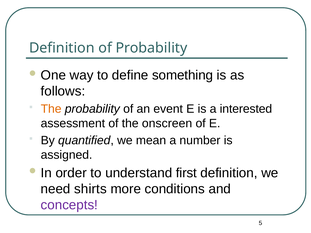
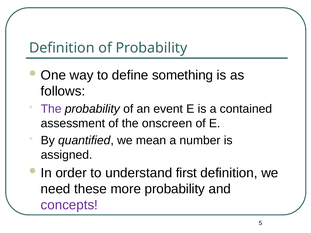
The at (51, 109) colour: orange -> purple
interested: interested -> contained
shirts: shirts -> these
more conditions: conditions -> probability
